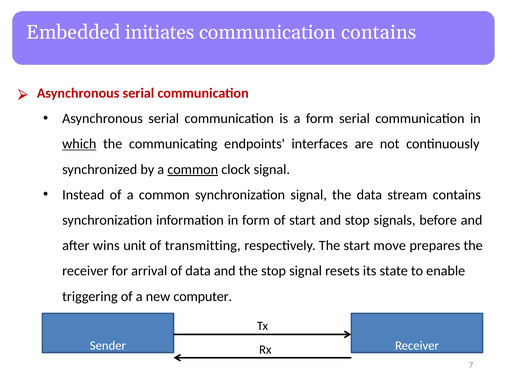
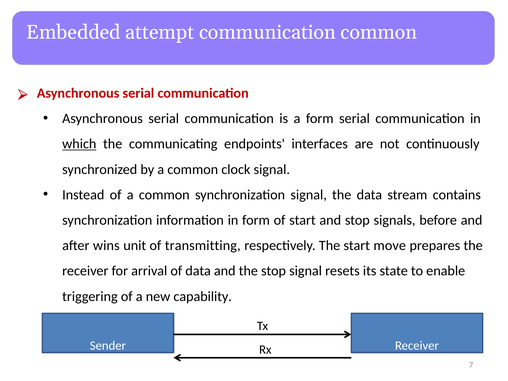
initiates: initiates -> attempt
communication contains: contains -> common
common at (193, 169) underline: present -> none
computer: computer -> capability
